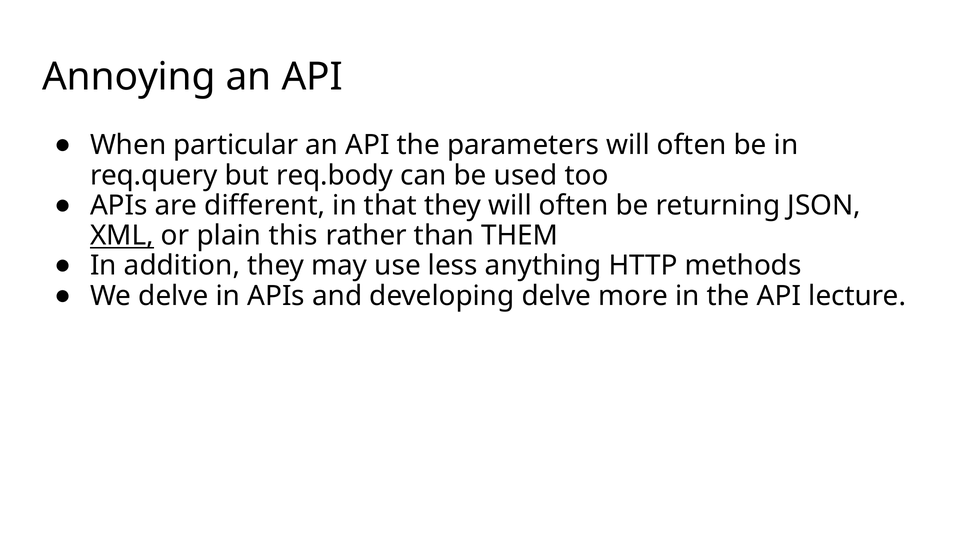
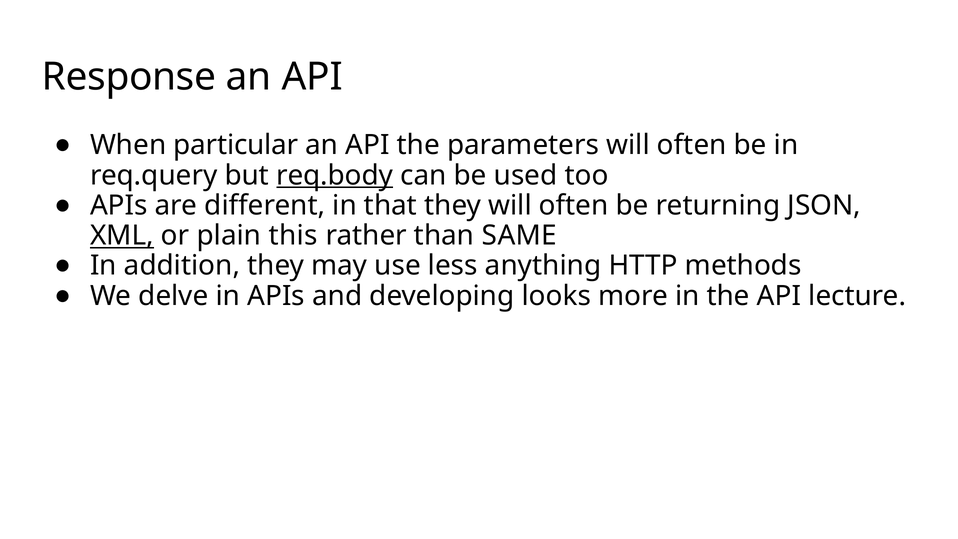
Annoying: Annoying -> Response
req.body underline: none -> present
THEM: THEM -> SAME
developing delve: delve -> looks
